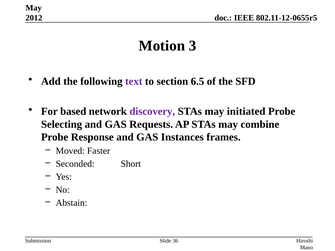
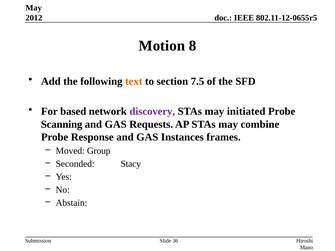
3: 3 -> 8
text colour: purple -> orange
6.5: 6.5 -> 7.5
Selecting: Selecting -> Scanning
Faster: Faster -> Group
Short: Short -> Stacy
